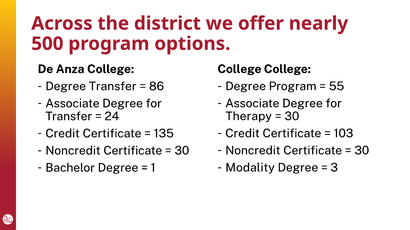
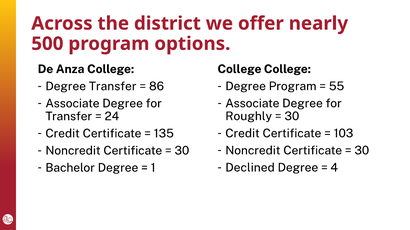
Therapy: Therapy -> Roughly
Modality: Modality -> Declined
3: 3 -> 4
